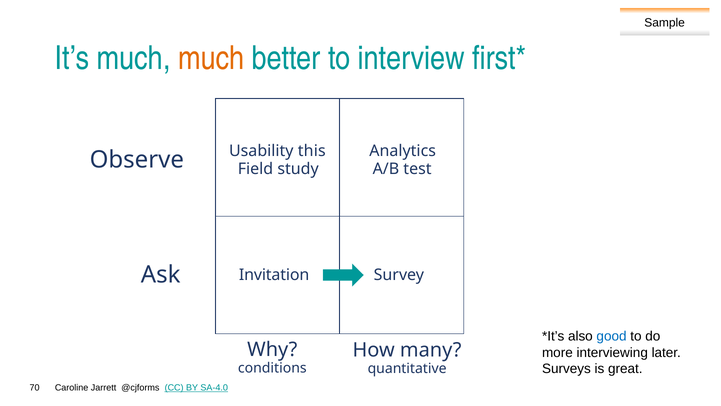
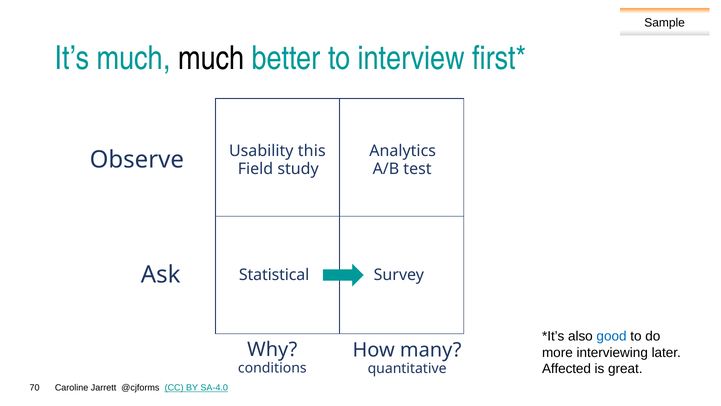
much at (211, 58) colour: orange -> black
Invitation: Invitation -> Statistical
Surveys: Surveys -> Affected
